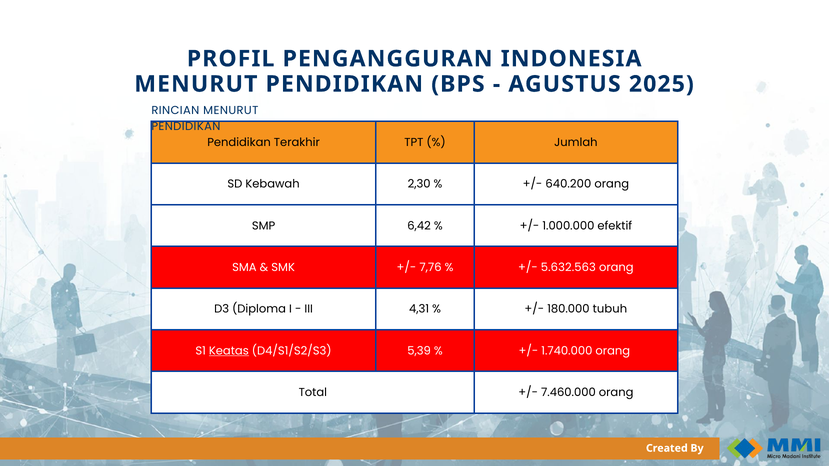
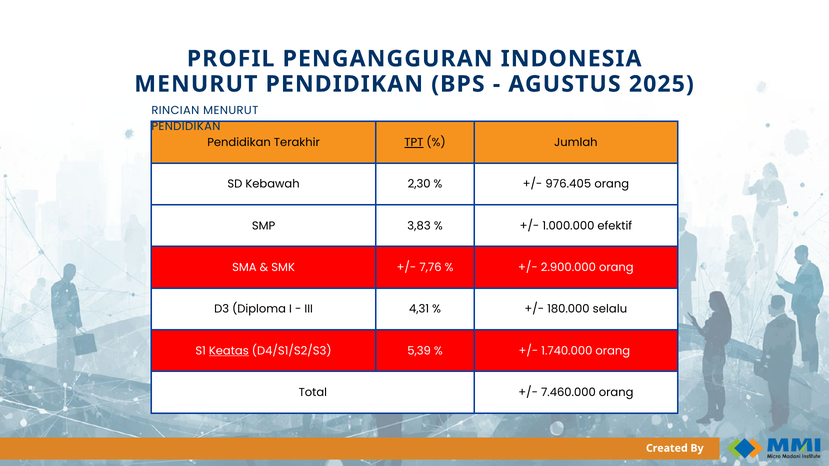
TPT underline: none -> present
640.200: 640.200 -> 976.405
6,42: 6,42 -> 3,83
5.632.563: 5.632.563 -> 2.900.000
tubuh: tubuh -> selalu
